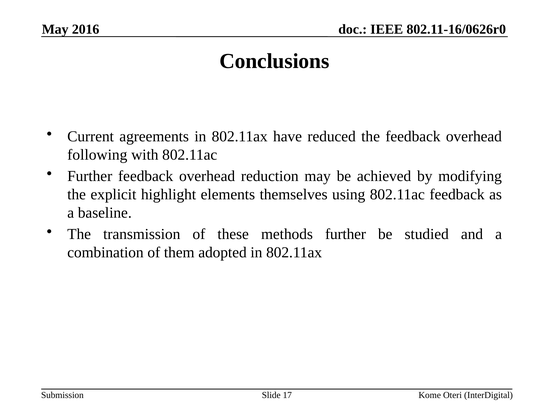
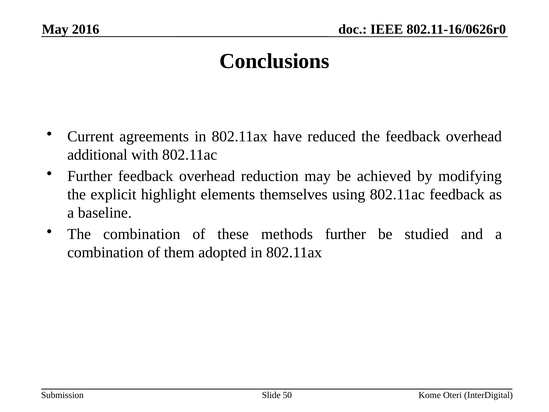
following: following -> additional
The transmission: transmission -> combination
17: 17 -> 50
